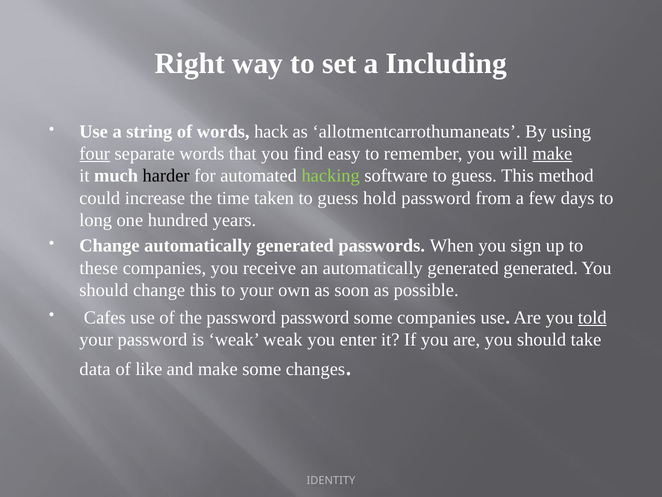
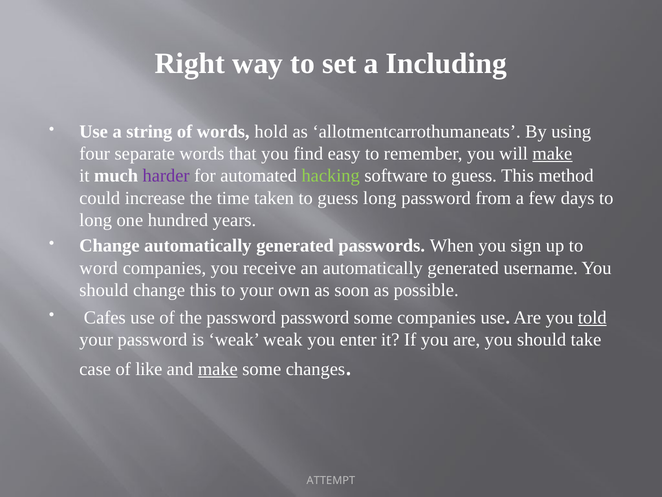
hack: hack -> hold
four underline: present -> none
harder colour: black -> purple
guess hold: hold -> long
these: these -> word
generated generated: generated -> username
data: data -> case
make at (218, 369) underline: none -> present
IDENTITY: IDENTITY -> ATTEMPT
